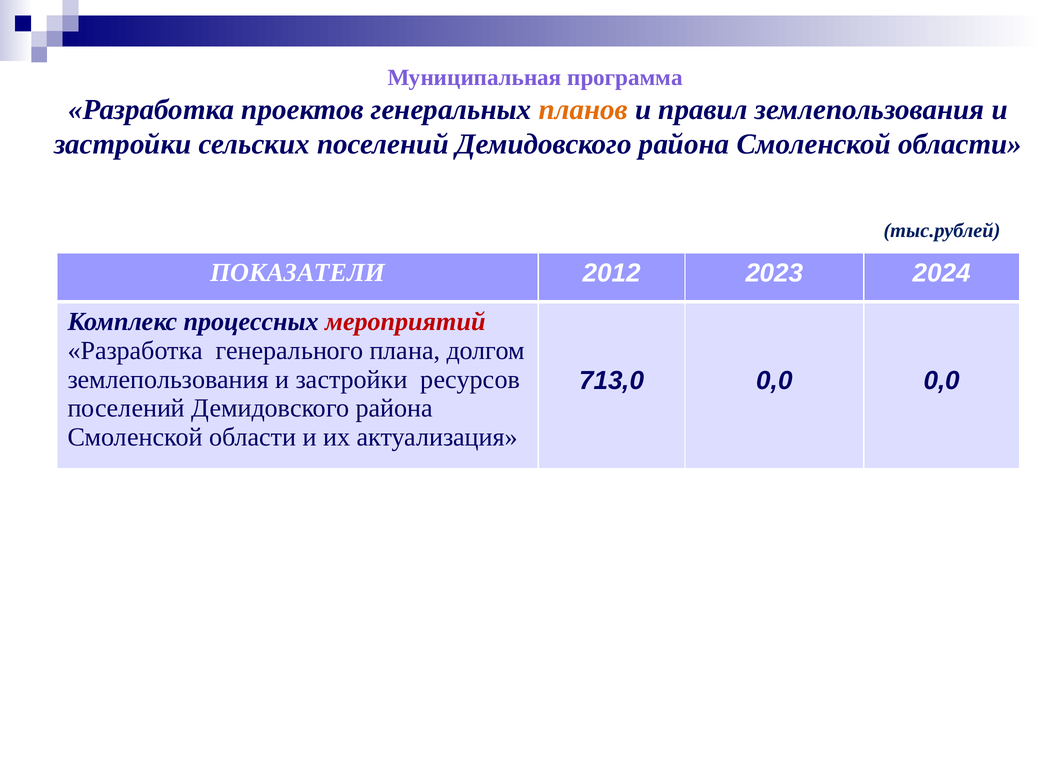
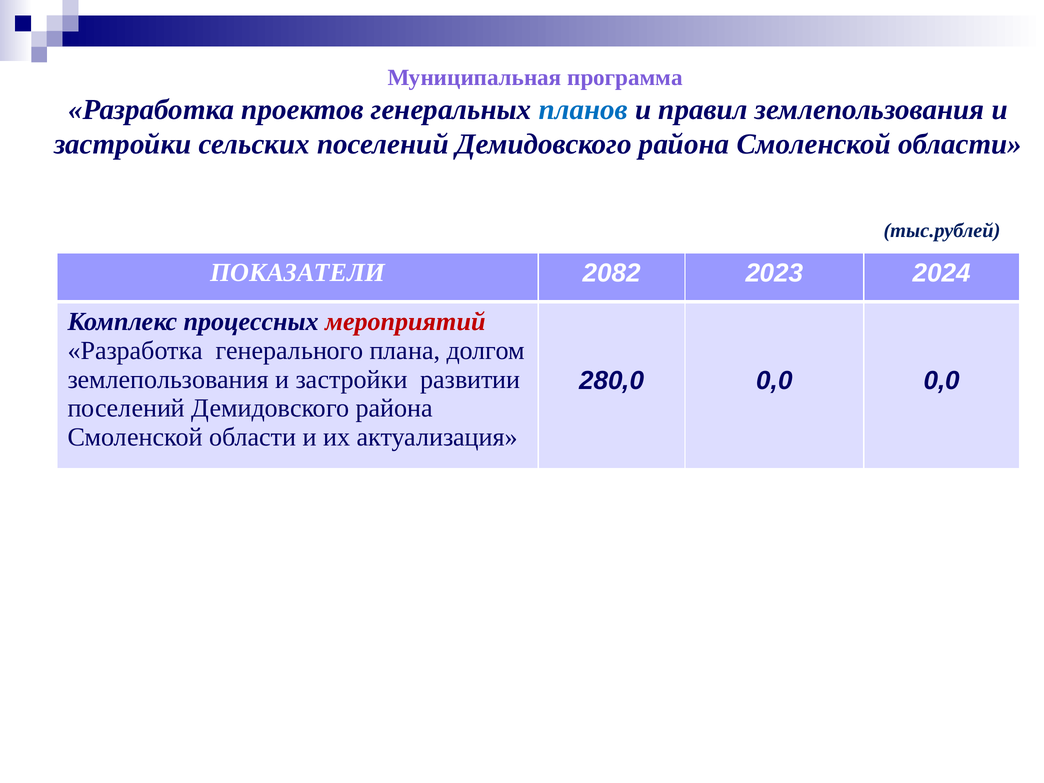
планов colour: orange -> blue
2012: 2012 -> 2082
ресурсов: ресурсов -> развитии
713,0: 713,0 -> 280,0
